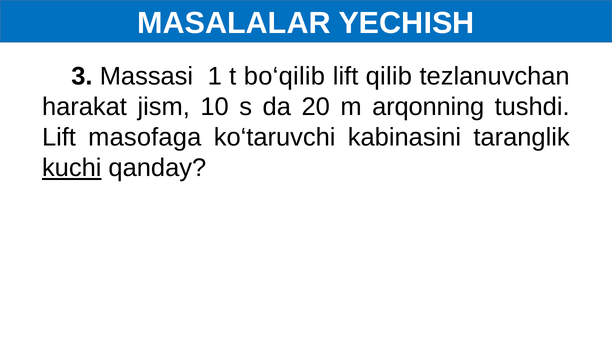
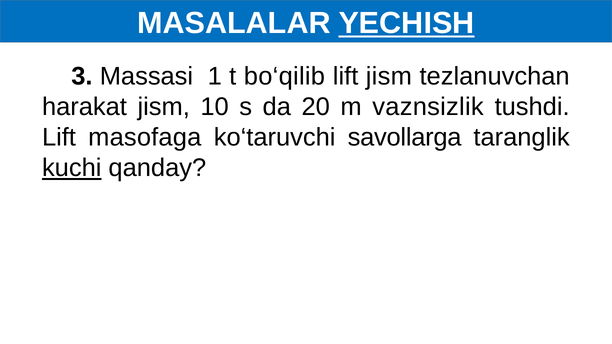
YECHISH underline: none -> present
lift qilib: qilib -> jism
arqonning: arqonning -> vaznsizlik
kabinasini: kabinasini -> savollarga
